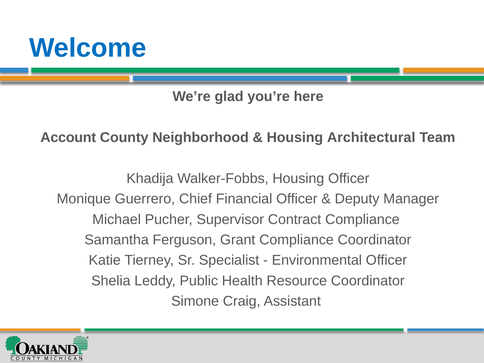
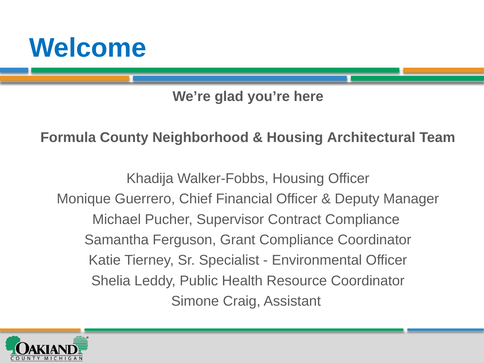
Account: Account -> Formula
